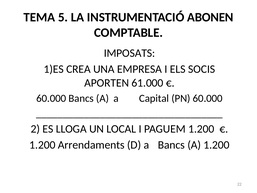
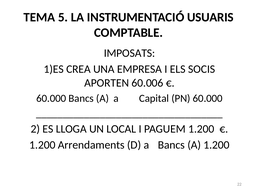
ABONEN: ABONEN -> USUARIS
61.000: 61.000 -> 60.006
